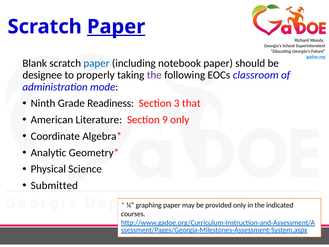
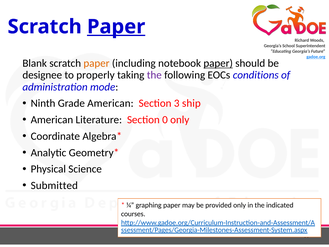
paper at (97, 63) colour: blue -> orange
paper at (218, 63) underline: none -> present
classroom: classroom -> conditions
Grade Readiness: Readiness -> American
that: that -> ship
9: 9 -> 0
